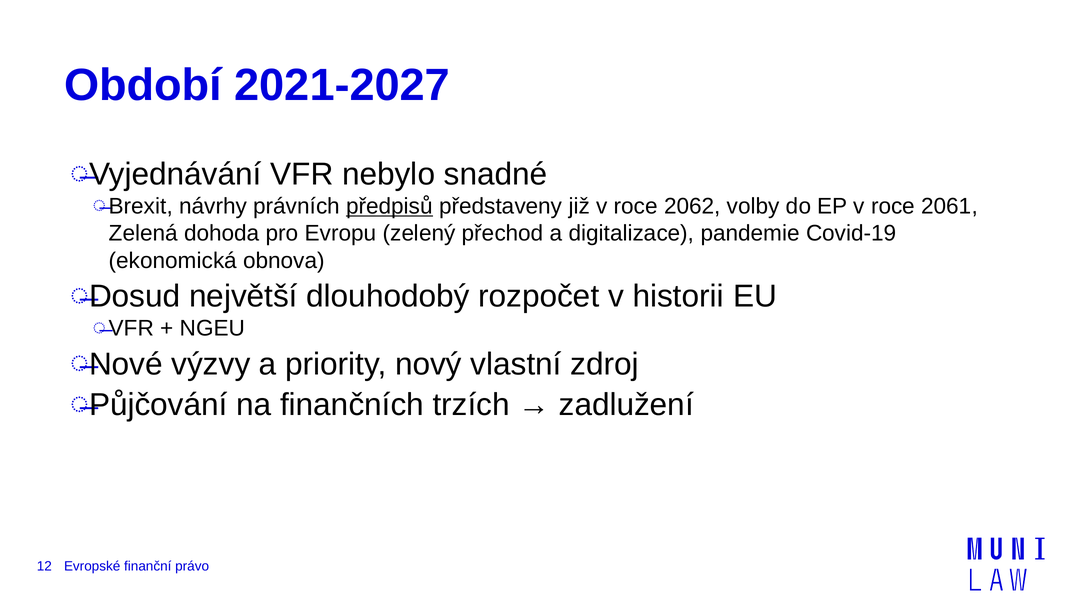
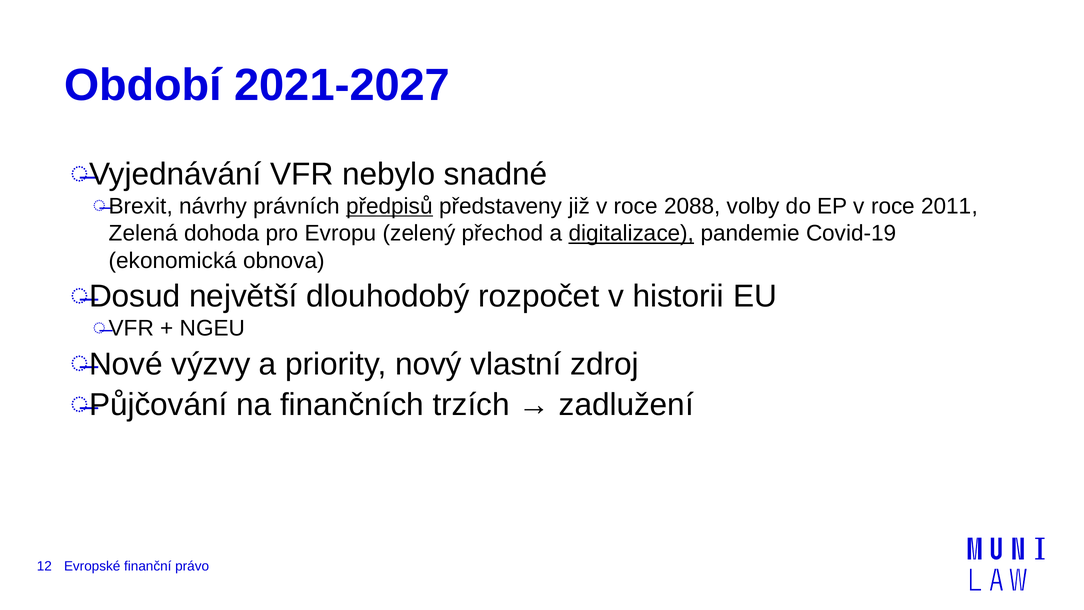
2062: 2062 -> 2088
2061: 2061 -> 2011
digitalizace underline: none -> present
